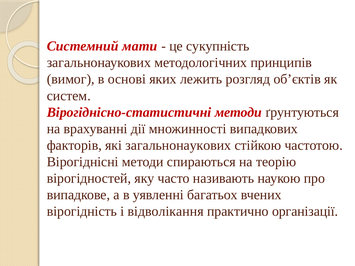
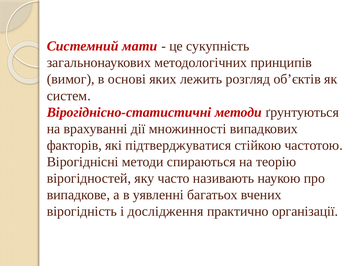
які загальнонаукових: загальнонаукових -> підтверджуватися
відволікання: відволікання -> дослідження
